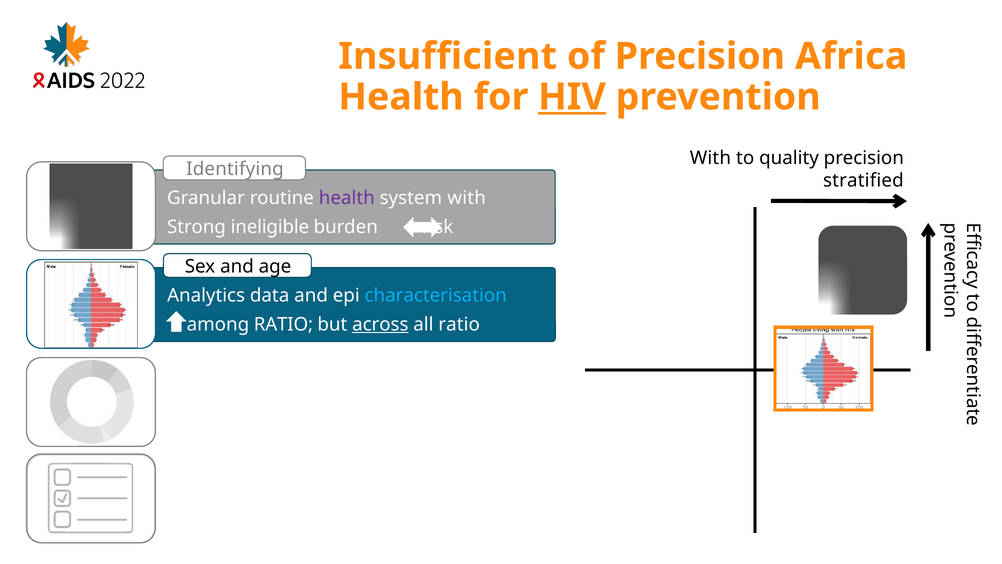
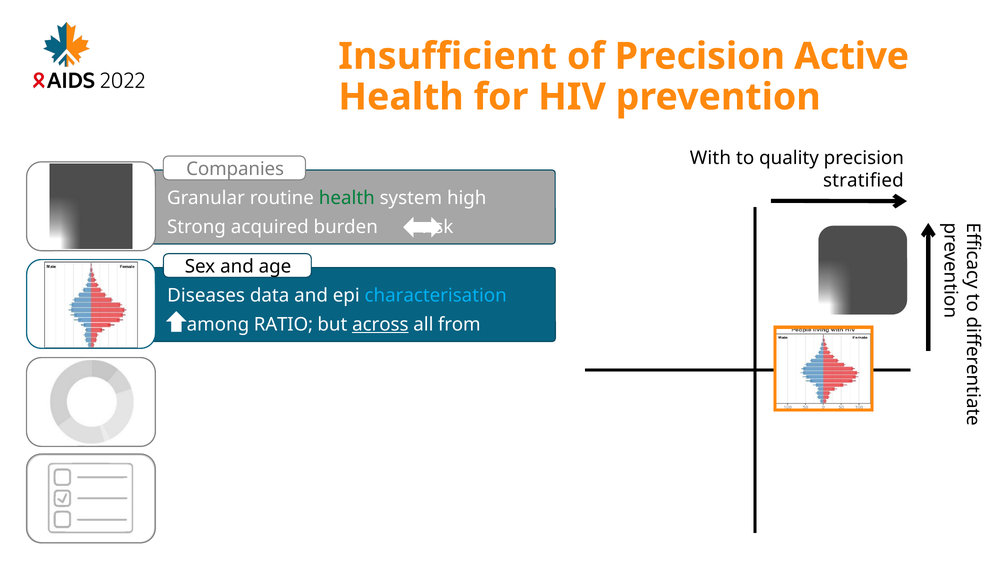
Africa: Africa -> Active
HIV underline: present -> none
Identifying: Identifying -> Companies
health at (347, 198) colour: purple -> green
system with: with -> high
ineligible: ineligible -> acquired
Analytics: Analytics -> Diseases
all ratio: ratio -> from
